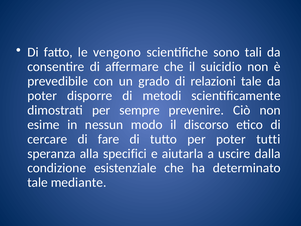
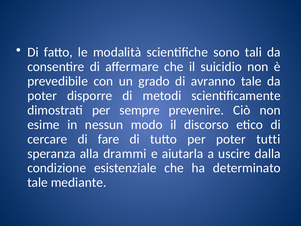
vengono: vengono -> modalità
relazioni: relazioni -> avranno
specifici: specifici -> drammi
